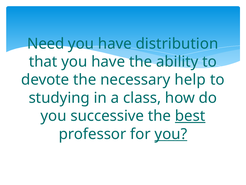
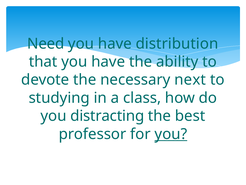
help: help -> next
successive: successive -> distracting
best underline: present -> none
